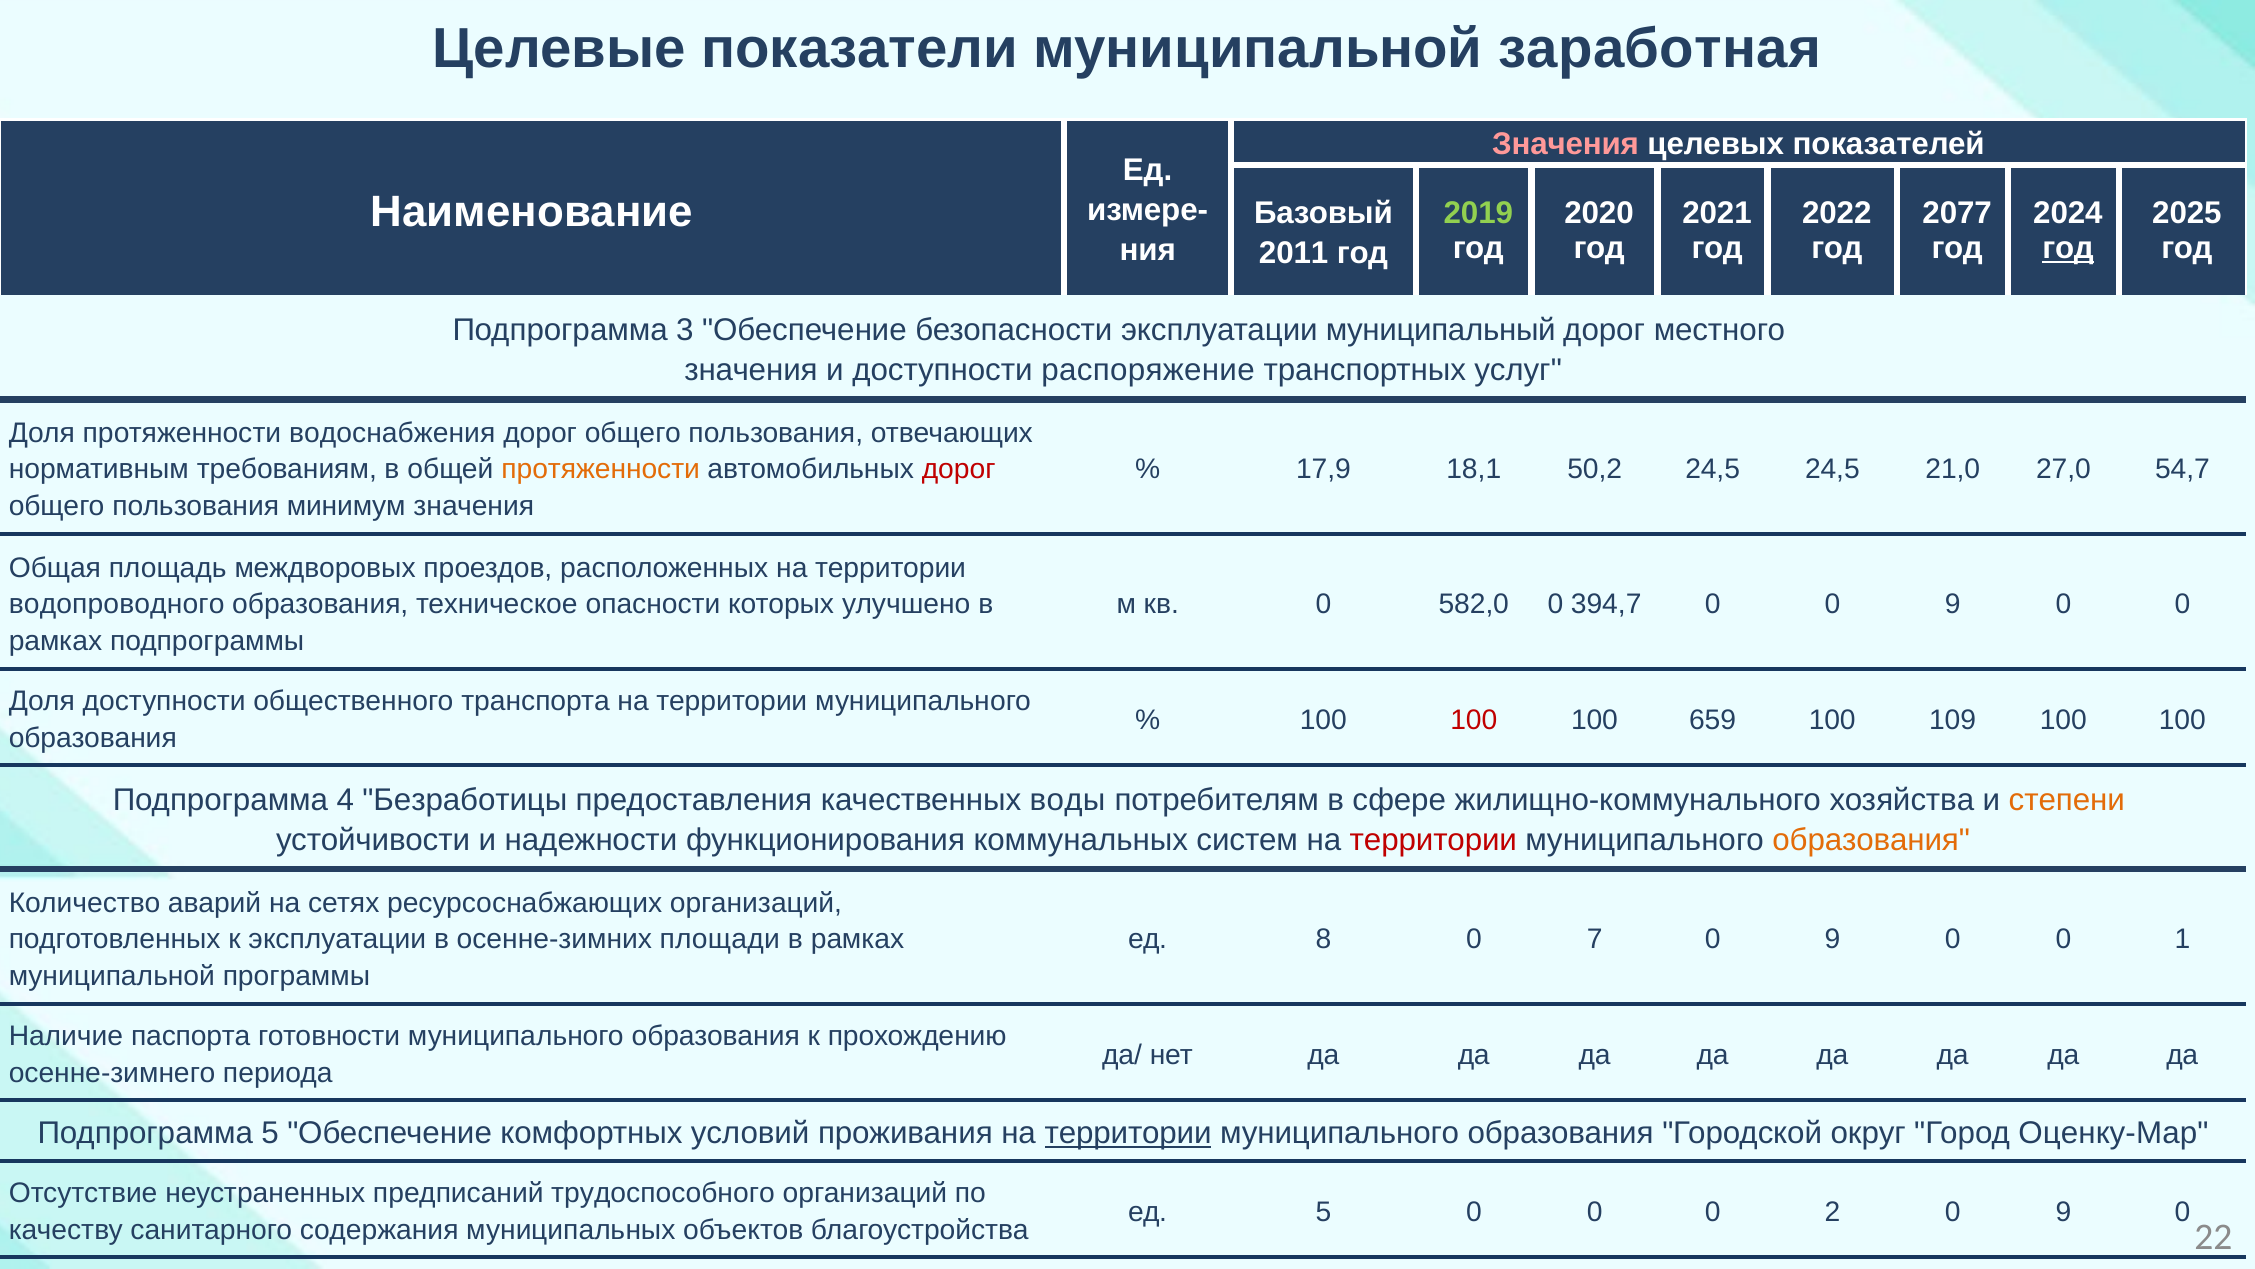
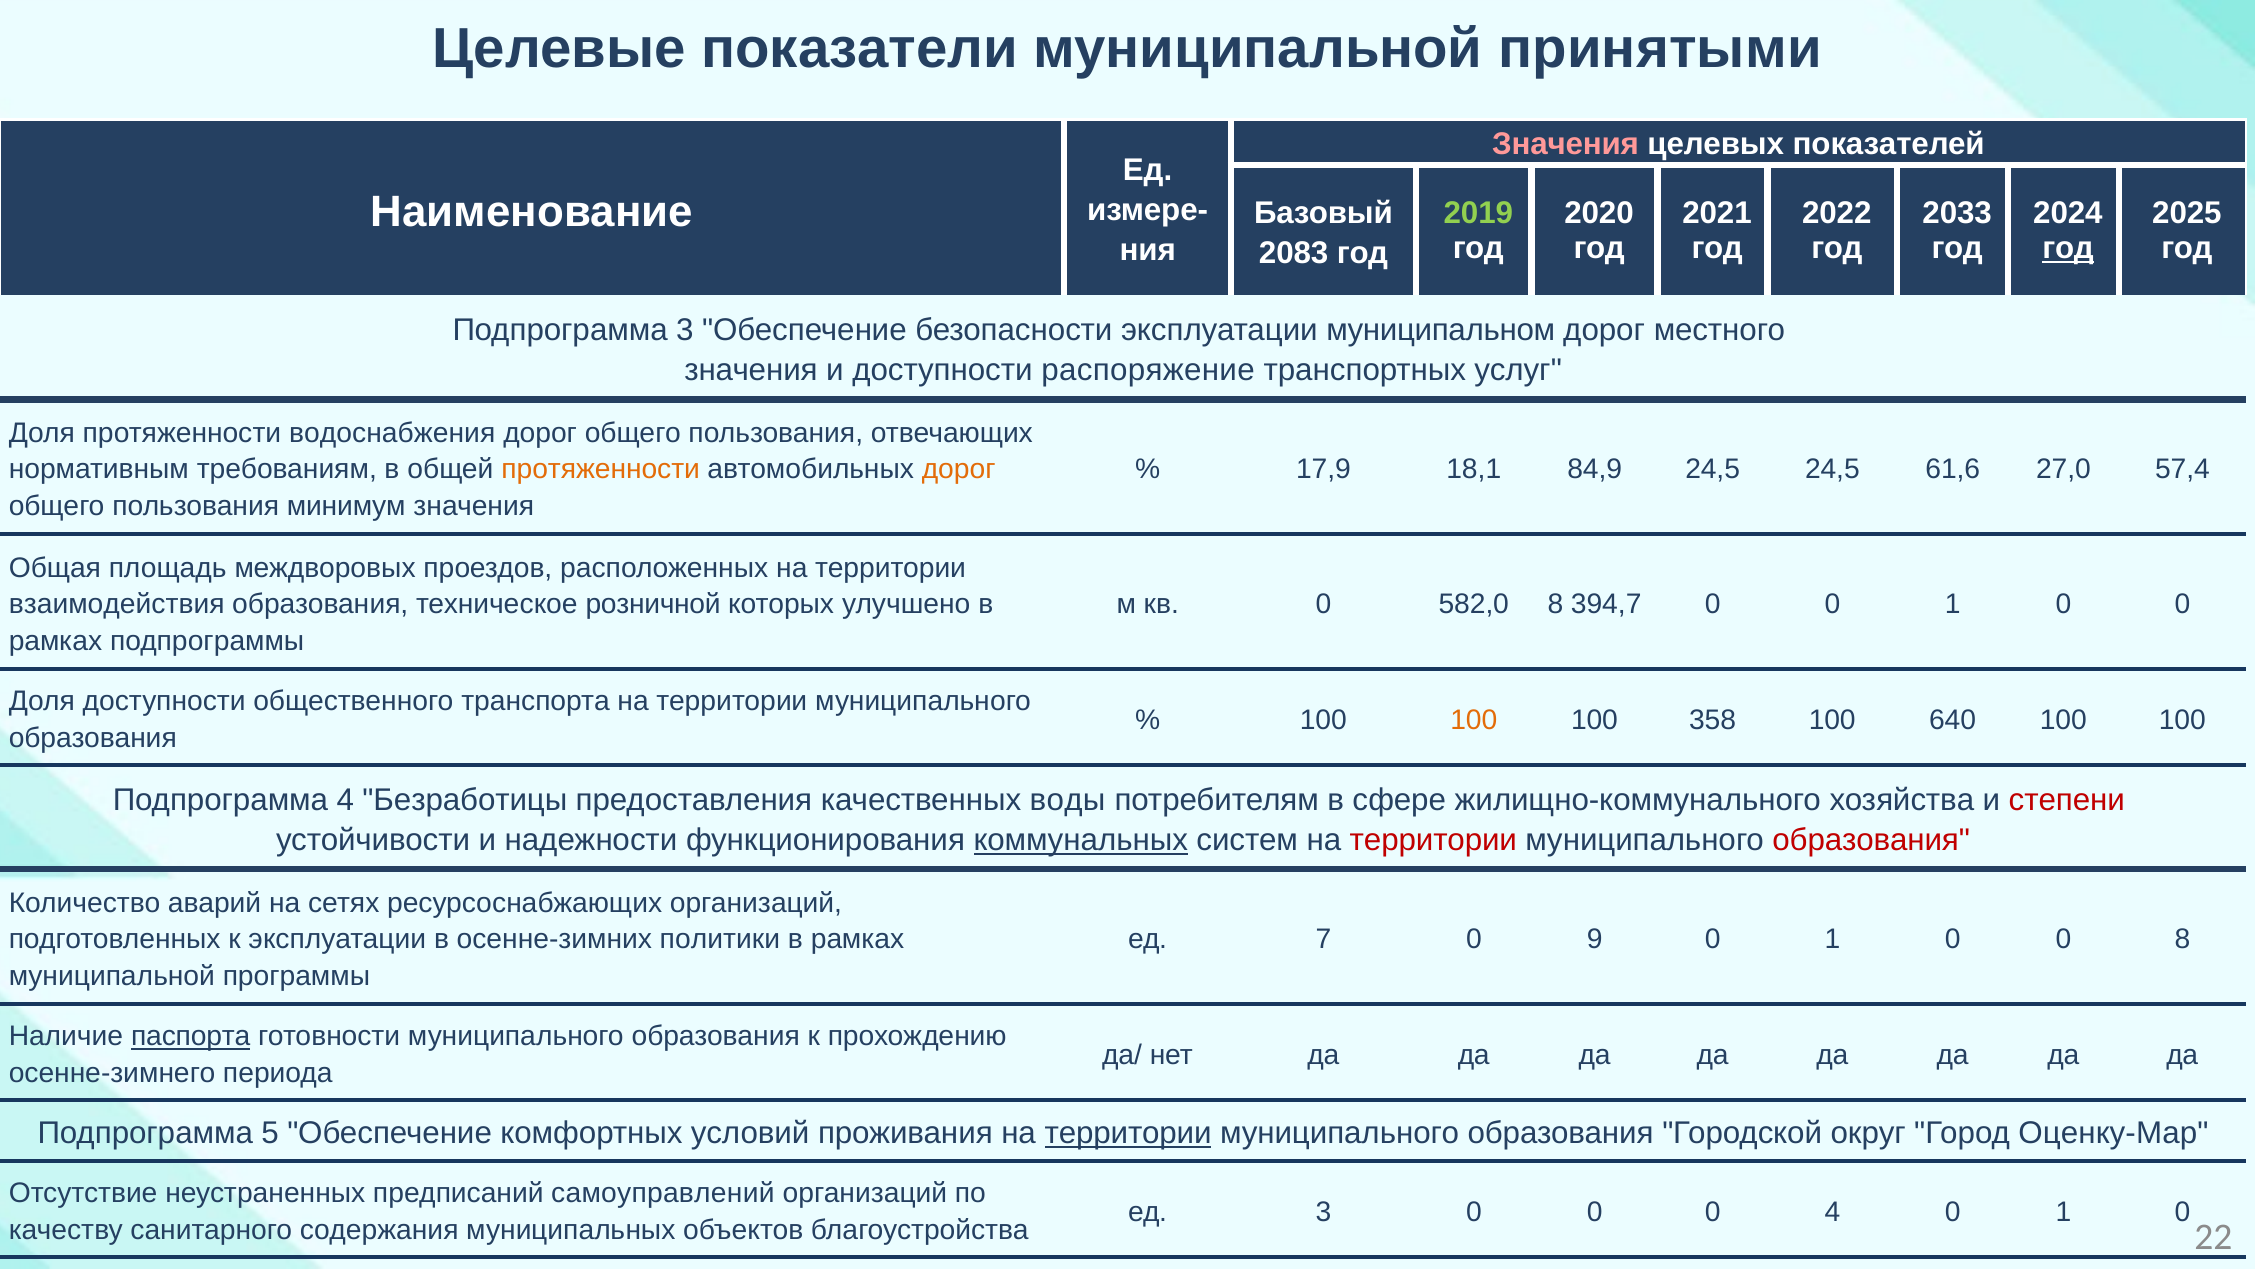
заработная: заработная -> принятыми
2077: 2077 -> 2033
2011: 2011 -> 2083
муниципальный: муниципальный -> муниципальном
дорог at (959, 469) colour: red -> orange
50,2: 50,2 -> 84,9
21,0: 21,0 -> 61,6
54,7: 54,7 -> 57,4
водопроводного: водопроводного -> взаимодействия
опасности: опасности -> розничной
582,0 0: 0 -> 8
0 0 9: 9 -> 1
100 at (1474, 720) colour: red -> orange
659: 659 -> 358
109: 109 -> 640
степени colour: orange -> red
коммунальных underline: none -> present
образования at (1871, 840) colour: orange -> red
площади: площади -> политики
8: 8 -> 7
7: 7 -> 9
9 at (1832, 939): 9 -> 1
0 1: 1 -> 8
паспорта underline: none -> present
трудоспособного: трудоспособного -> самоуправлений
ед 5: 5 -> 3
0 2: 2 -> 4
9 at (2064, 1211): 9 -> 1
